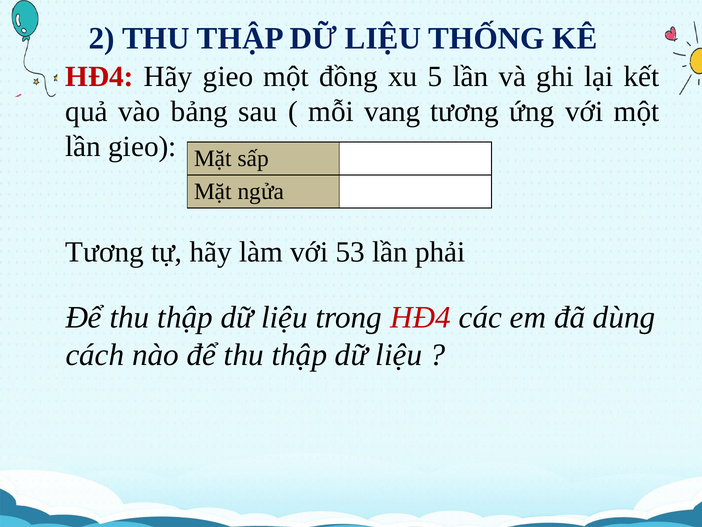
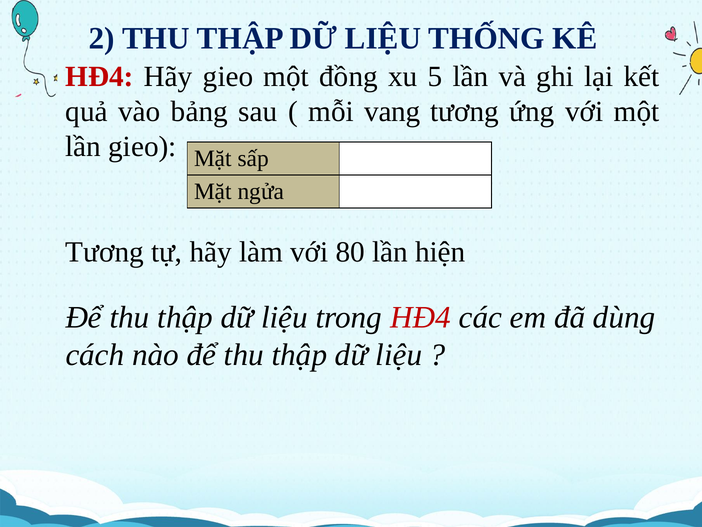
53: 53 -> 80
phải: phải -> hiện
